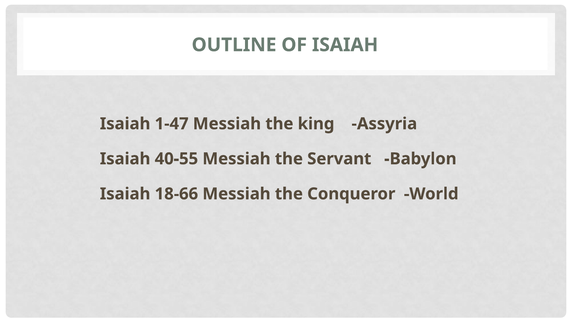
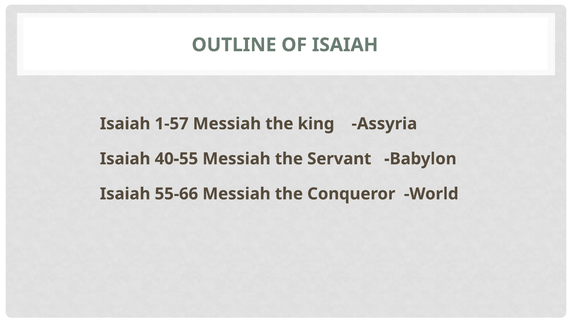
1-47: 1-47 -> 1-57
18-66: 18-66 -> 55-66
